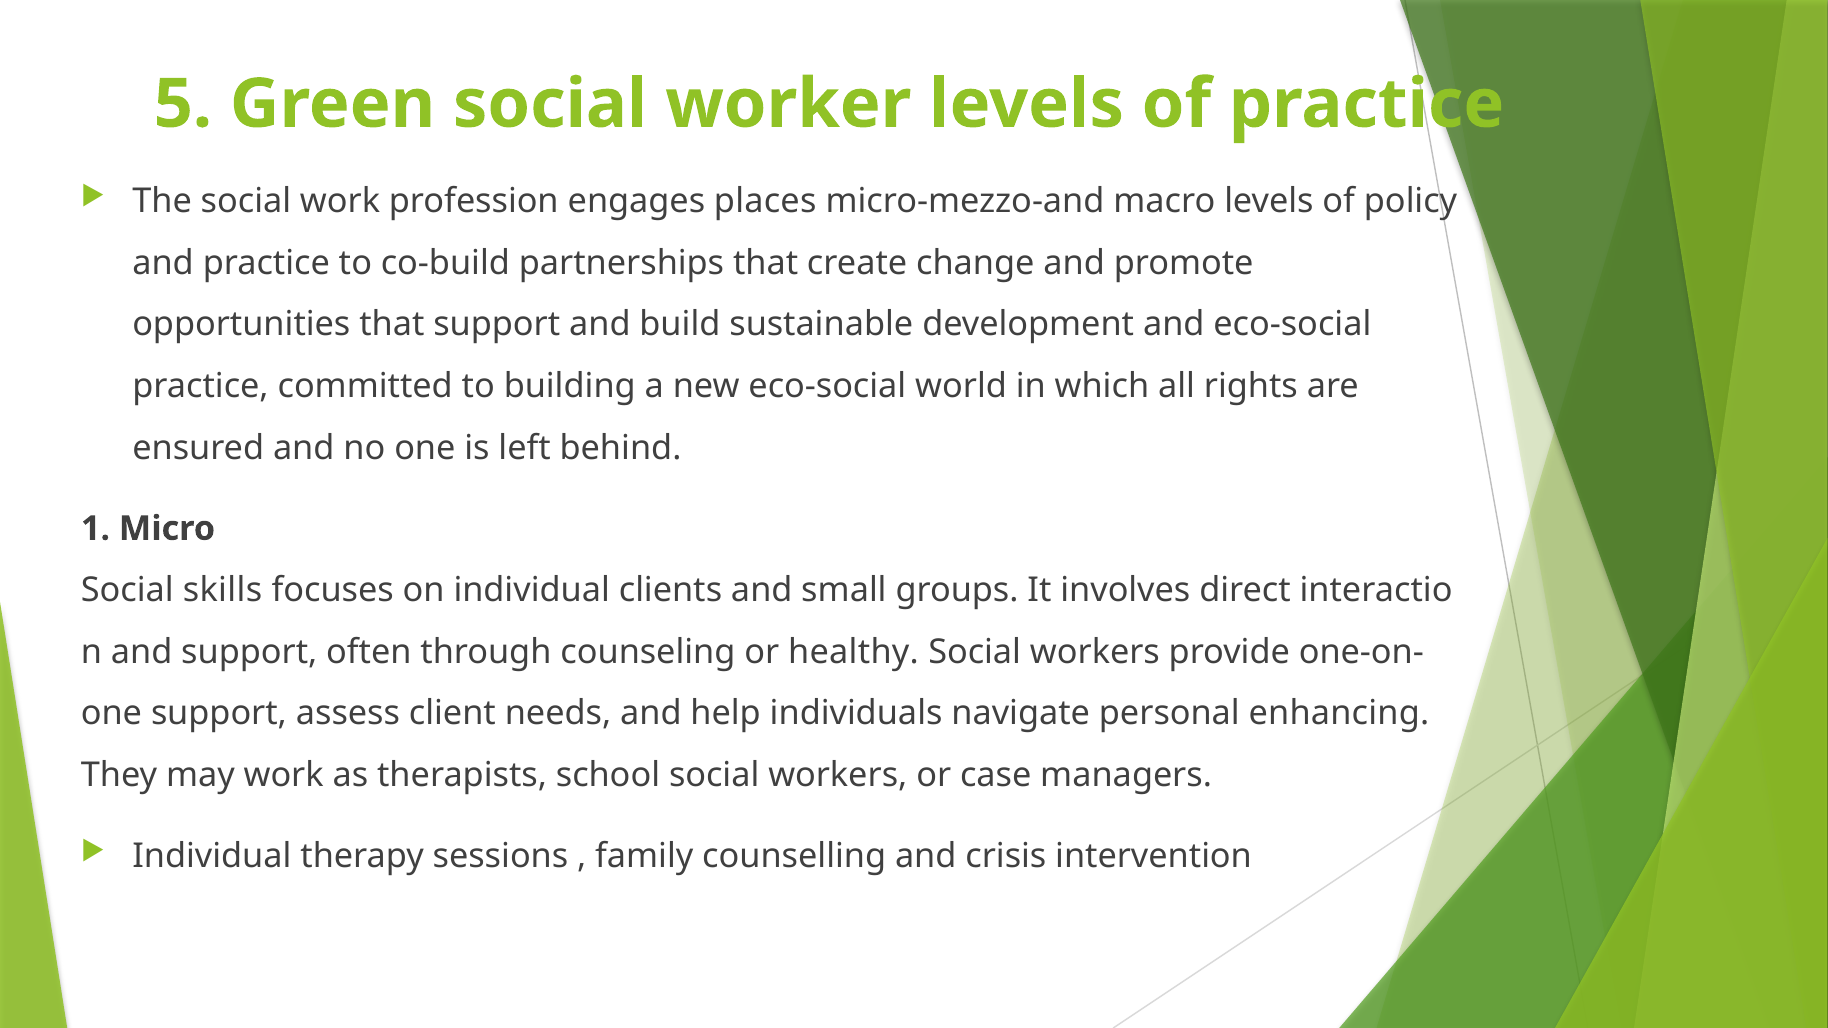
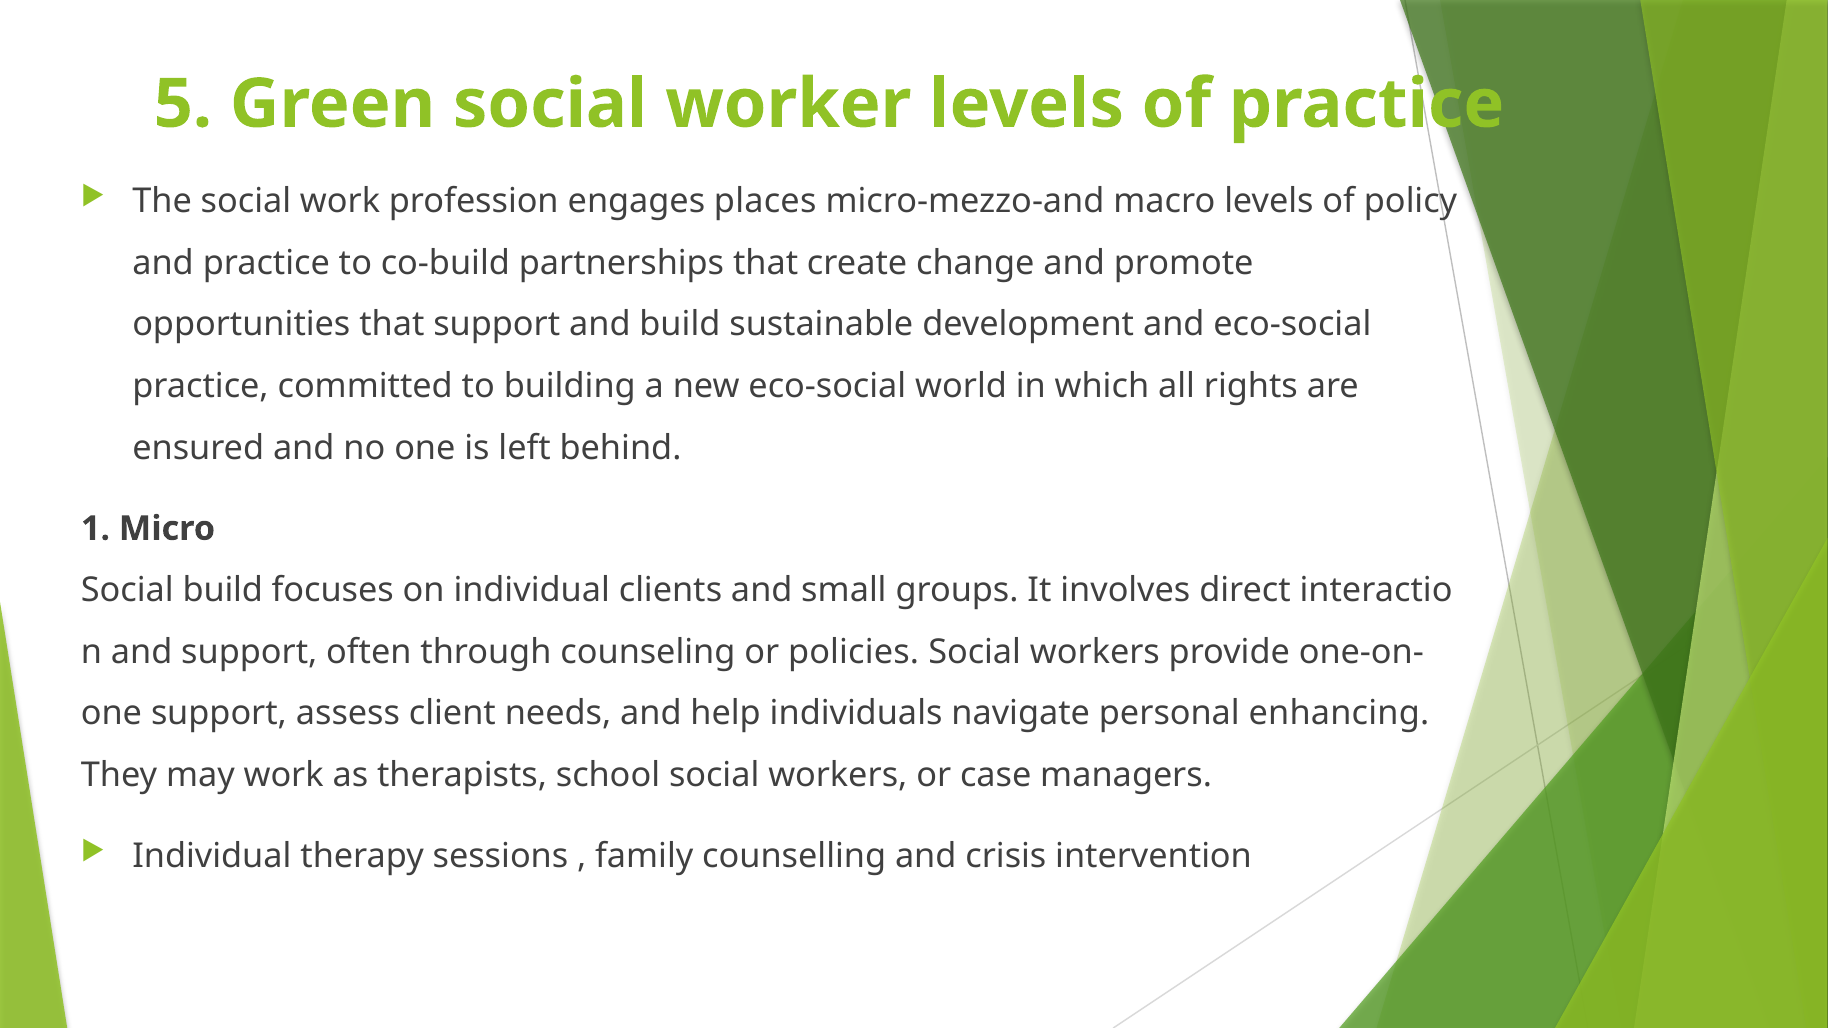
Social skills: skills -> build
healthy: healthy -> policies
